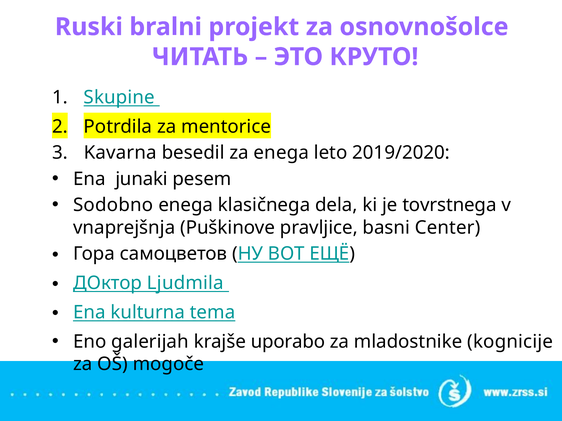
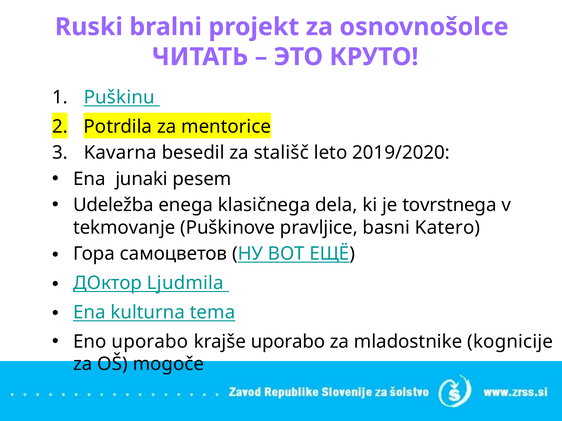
Skupine: Skupine -> Puškinu
za enega: enega -> stališč
Sodobno: Sodobno -> Udeležba
vnaprejšnja: vnaprejšnja -> tekmovanje
Center: Center -> Katero
Eno galerijah: galerijah -> uporabo
